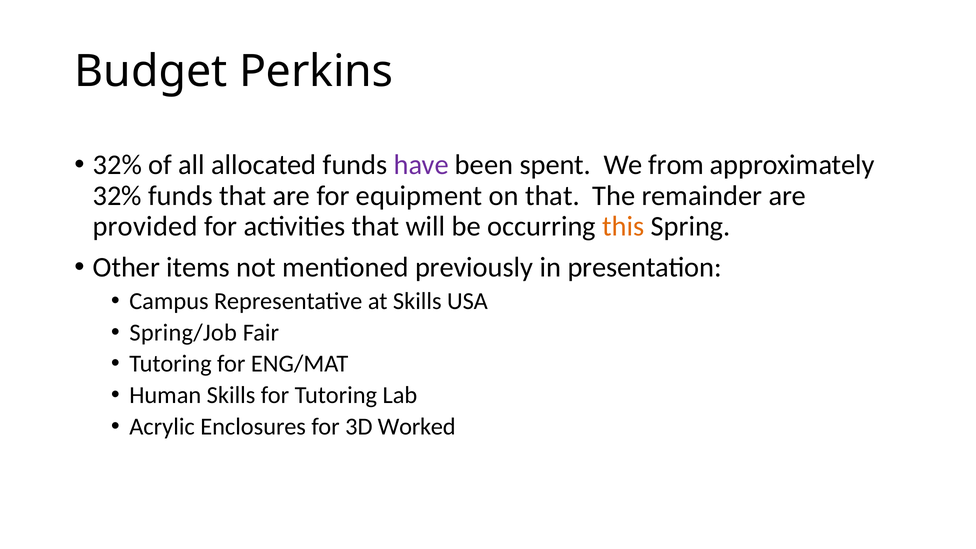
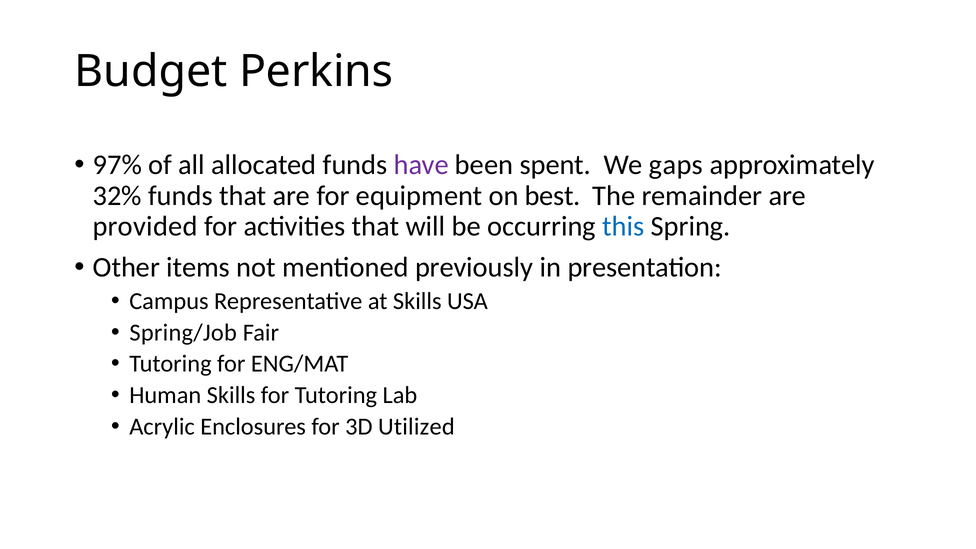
32% at (117, 165): 32% -> 97%
from: from -> gaps
on that: that -> best
this colour: orange -> blue
Worked: Worked -> Utilized
